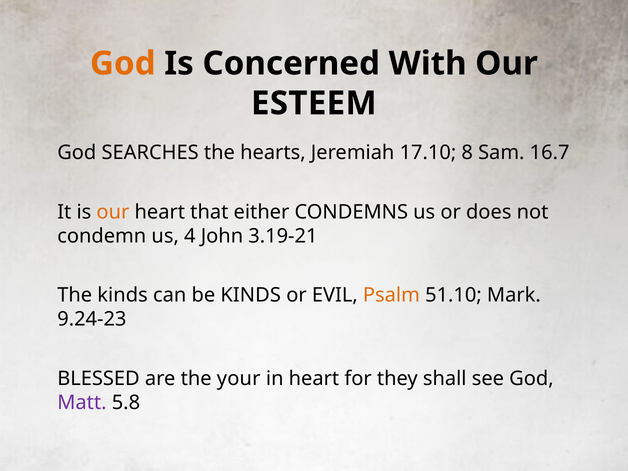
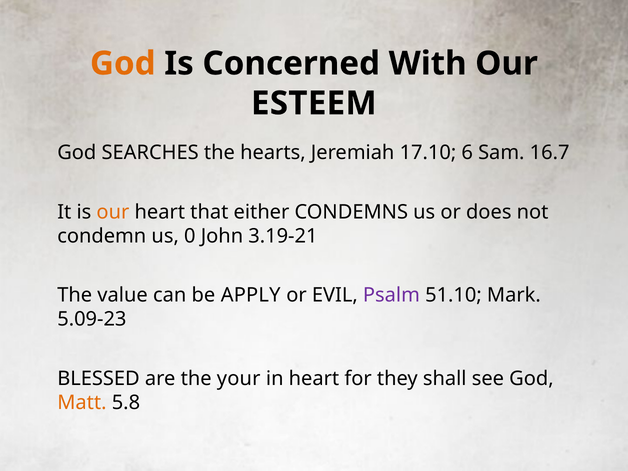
8: 8 -> 6
4: 4 -> 0
The kinds: kinds -> value
be KINDS: KINDS -> APPLY
Psalm colour: orange -> purple
9.24-23: 9.24-23 -> 5.09-23
Matt colour: purple -> orange
